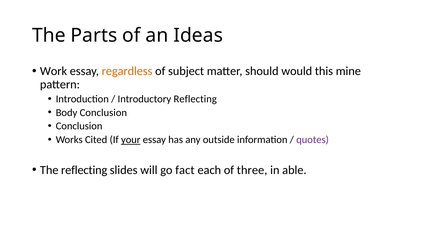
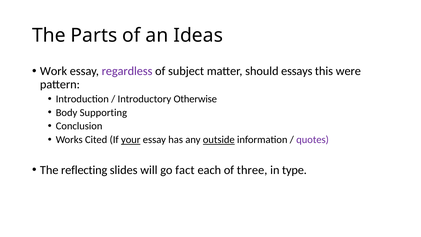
regardless colour: orange -> purple
would: would -> essays
mine: mine -> were
Introductory Reflecting: Reflecting -> Otherwise
Body Conclusion: Conclusion -> Supporting
outside underline: none -> present
able: able -> type
